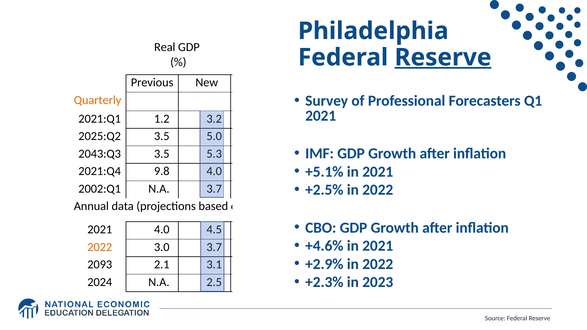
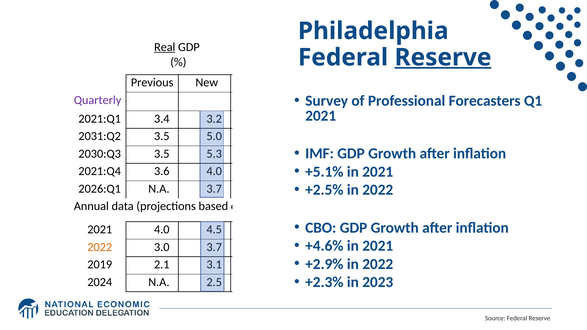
Real underline: none -> present
Quarterly colour: orange -> purple
1.2: 1.2 -> 3.4
2025:Q2: 2025:Q2 -> 2031:Q2
2043:Q3: 2043:Q3 -> 2030:Q3
9.8: 9.8 -> 3.6
2002:Q1: 2002:Q1 -> 2026:Q1
2093: 2093 -> 2019
